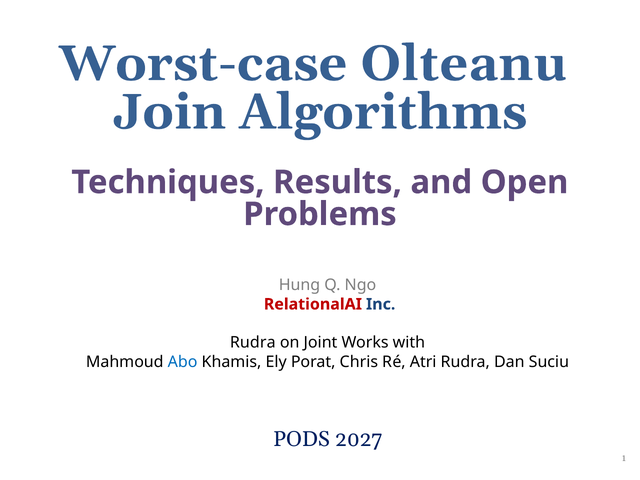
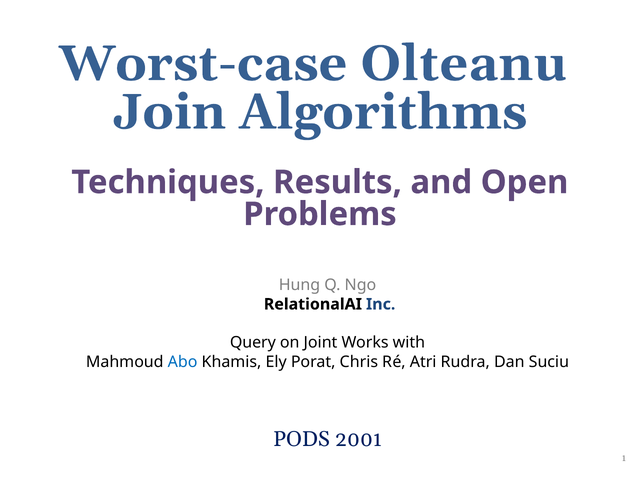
RelationalAI colour: red -> black
Rudra at (253, 343): Rudra -> Query
2027: 2027 -> 2001
